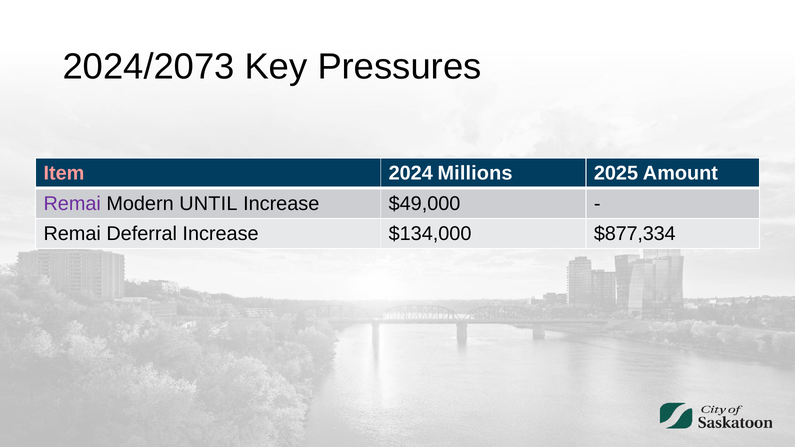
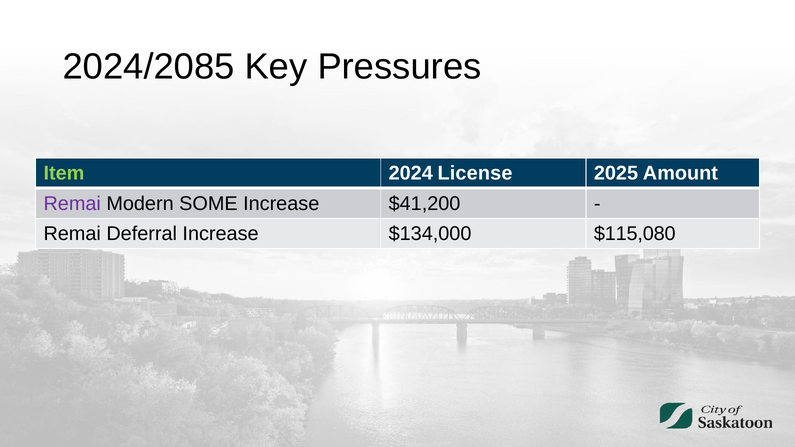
2024/2073: 2024/2073 -> 2024/2085
Item colour: pink -> light green
Millions: Millions -> License
UNTIL: UNTIL -> SOME
$49,000: $49,000 -> $41,200
$877,334: $877,334 -> $115,080
